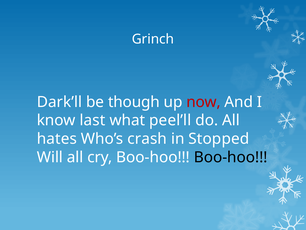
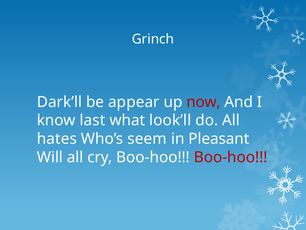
though: though -> appear
peel’ll: peel’ll -> look’ll
crash: crash -> seem
Stopped: Stopped -> Pleasant
Boo-hoo at (231, 157) colour: black -> red
